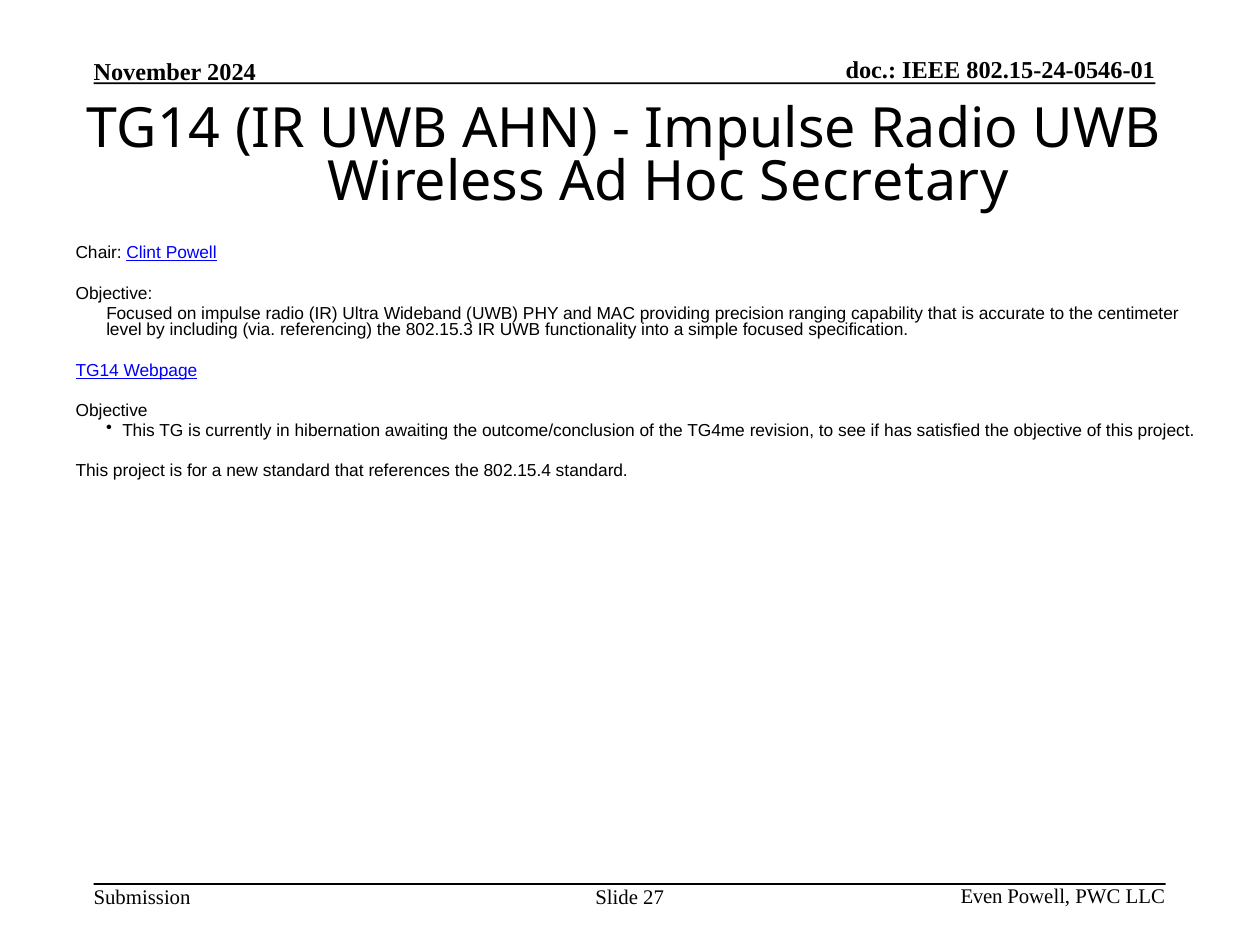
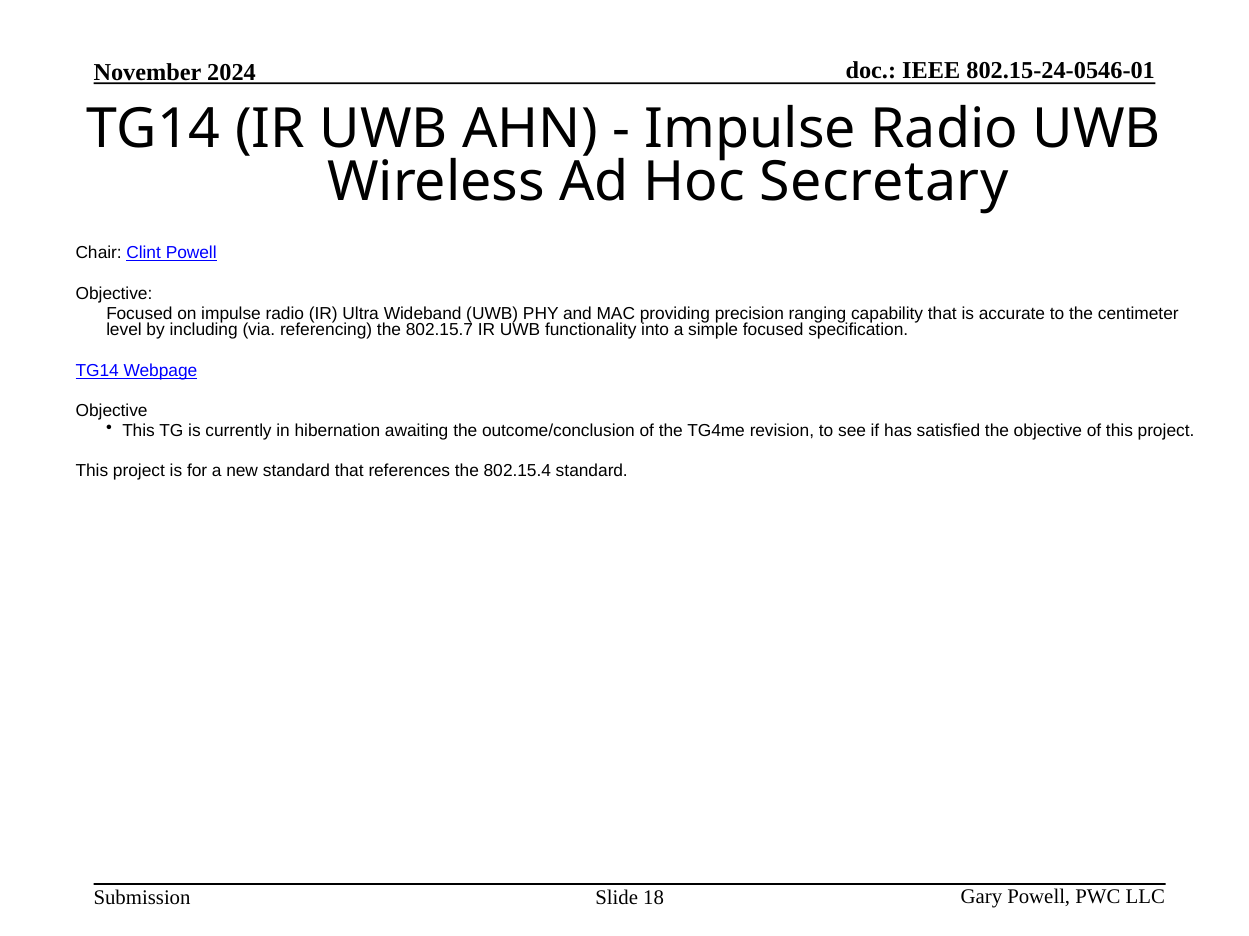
802.15.3: 802.15.3 -> 802.15.7
Even: Even -> Gary
27: 27 -> 18
